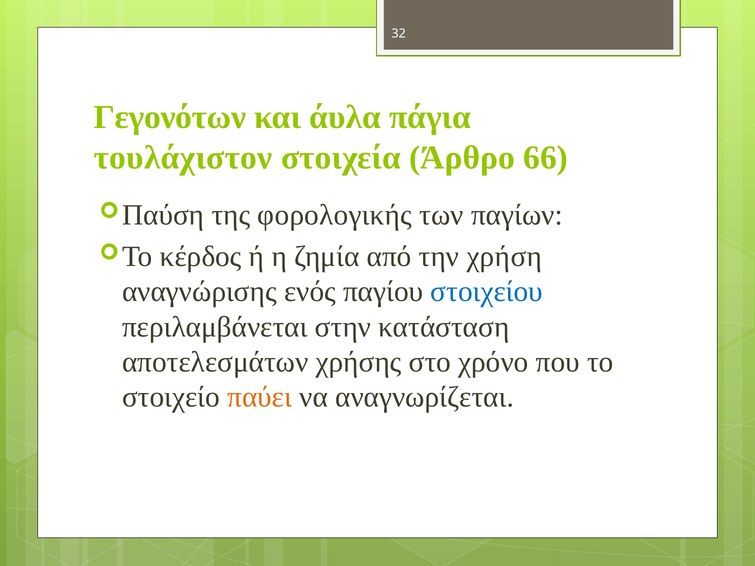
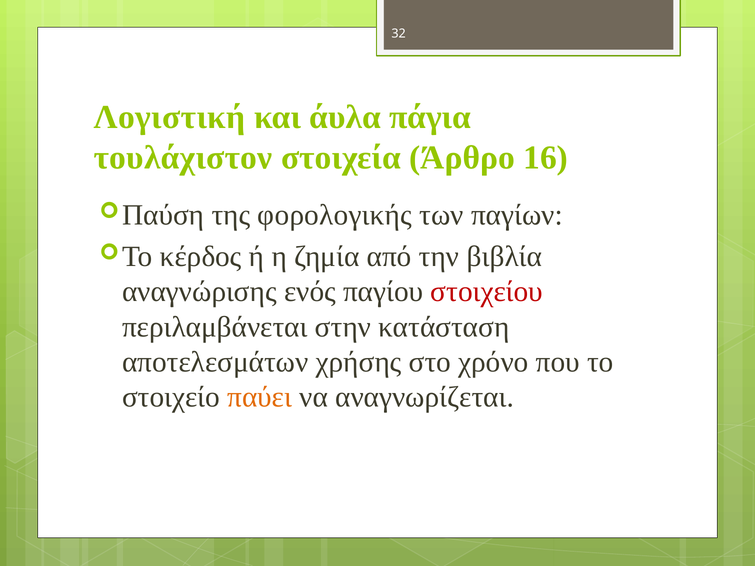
Γεγονότων: Γεγονότων -> Λογιστική
66: 66 -> 16
χρήση: χρήση -> βιβλία
στοιχείου colour: blue -> red
